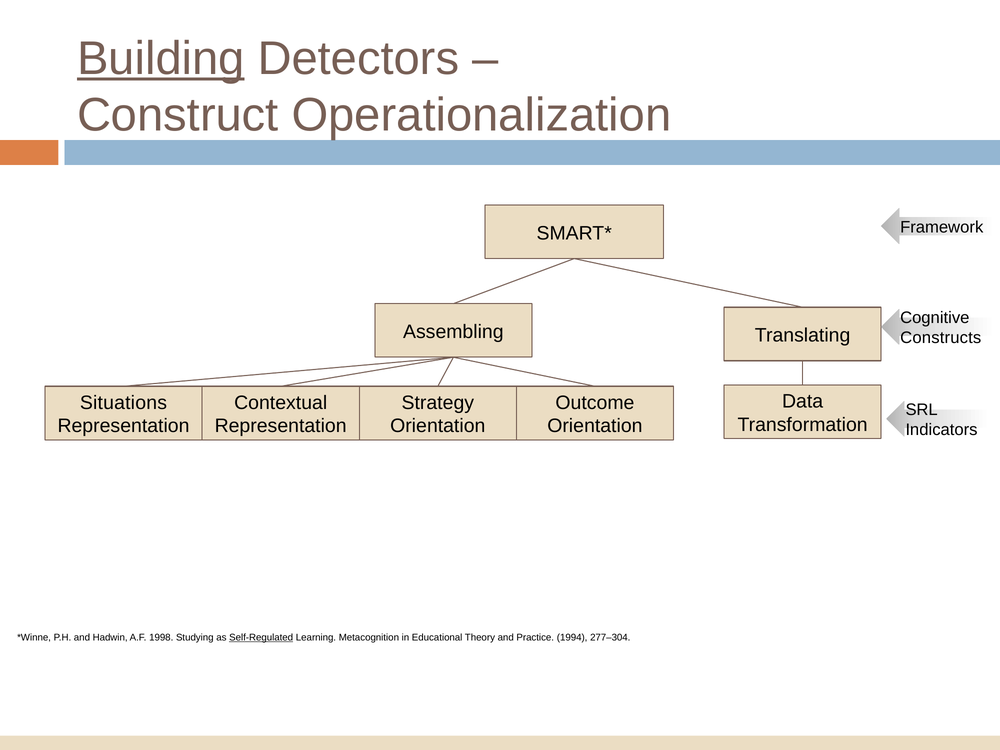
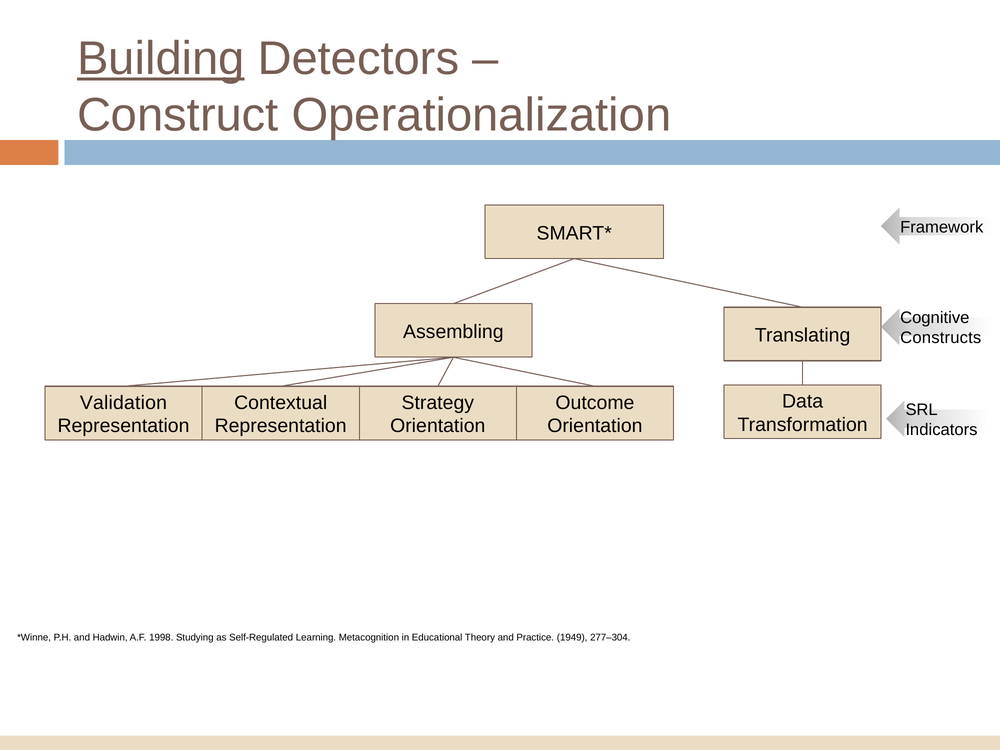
Situations: Situations -> Validation
Self-Regulated underline: present -> none
1994: 1994 -> 1949
